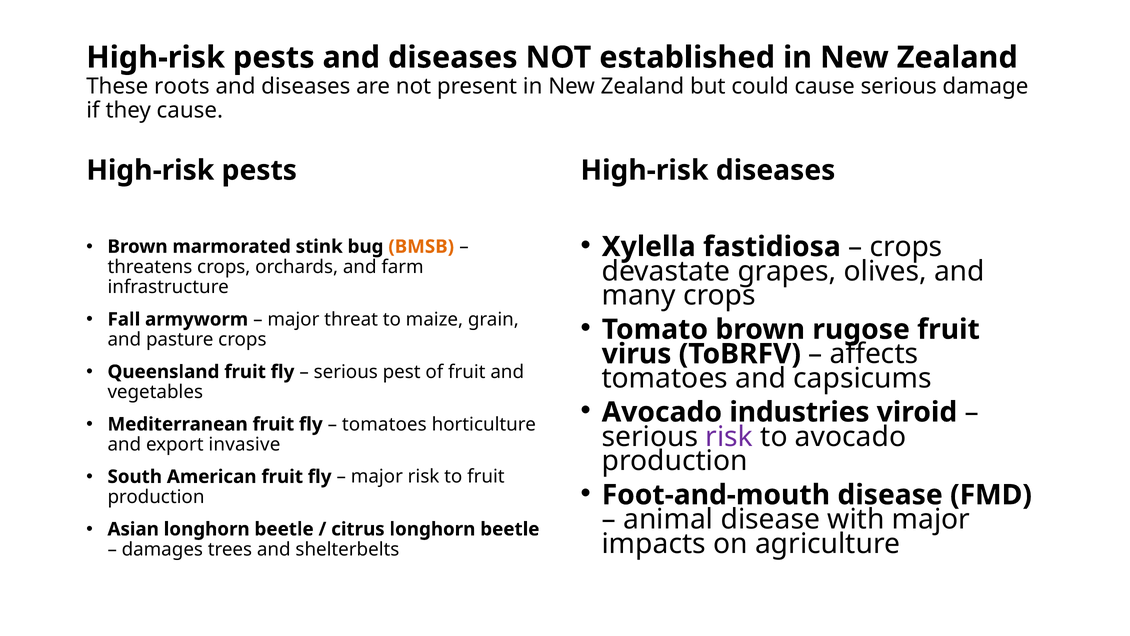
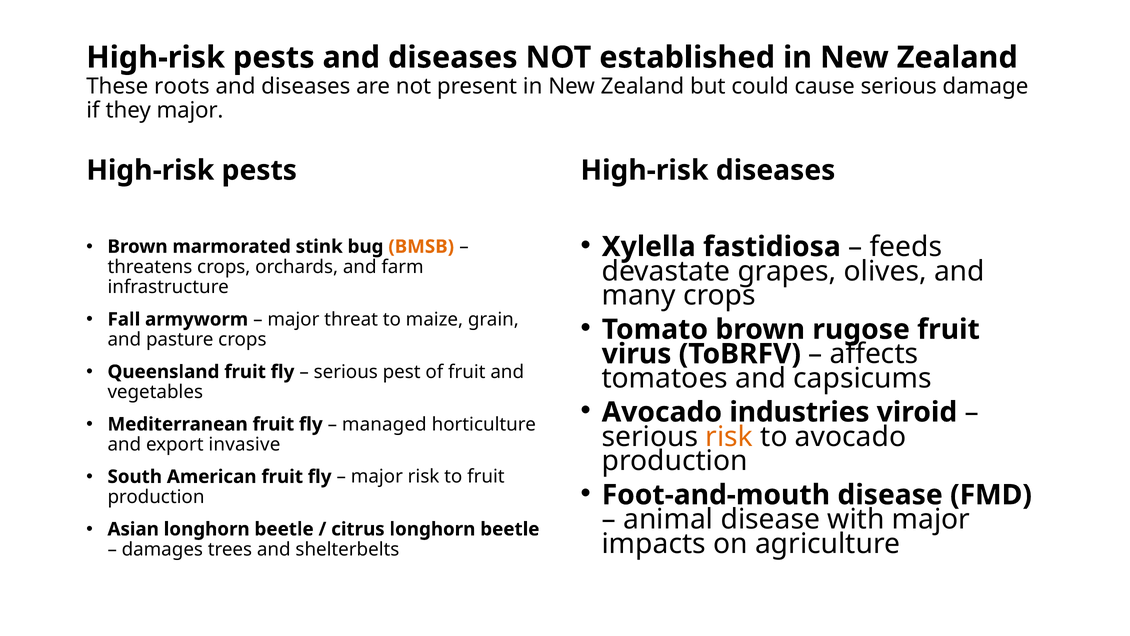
they cause: cause -> major
crops at (906, 247): crops -> feeds
tomatoes at (384, 424): tomatoes -> managed
risk at (729, 436) colour: purple -> orange
